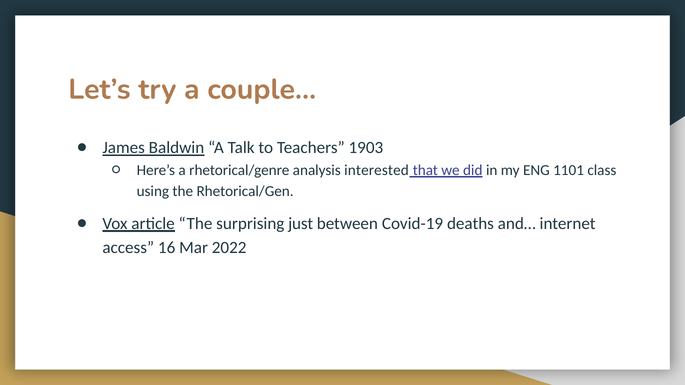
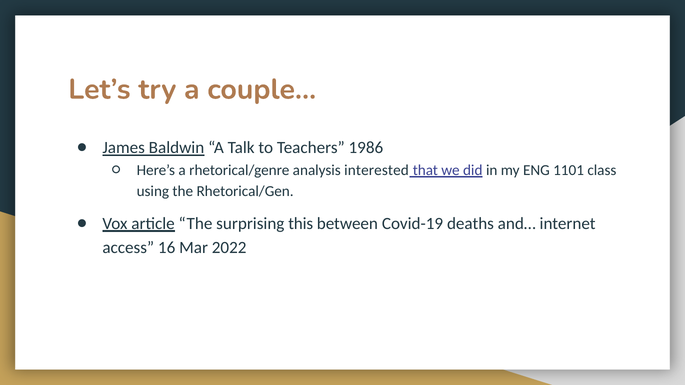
1903: 1903 -> 1986
just: just -> this
